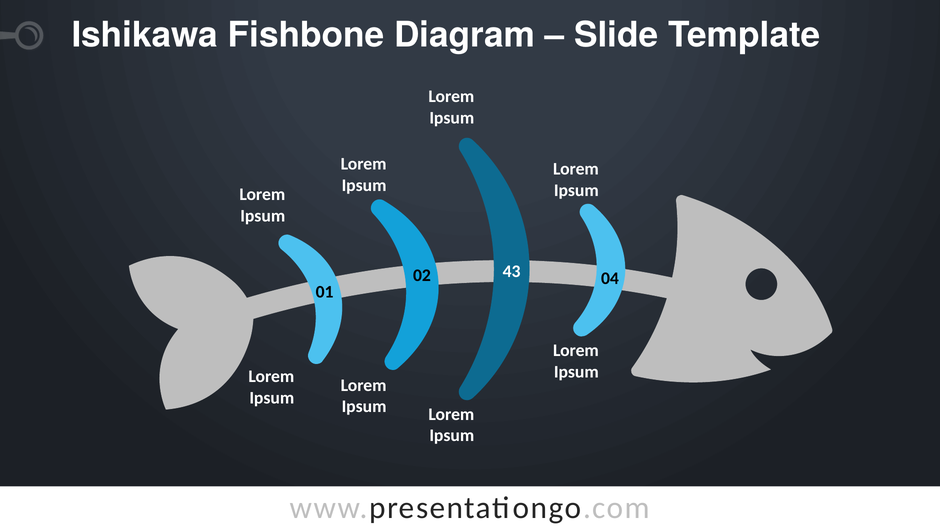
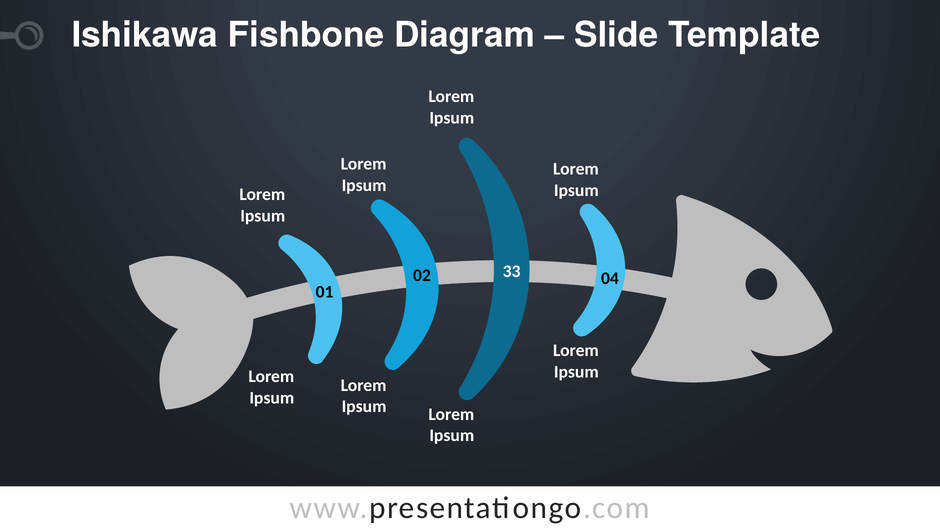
43: 43 -> 33
